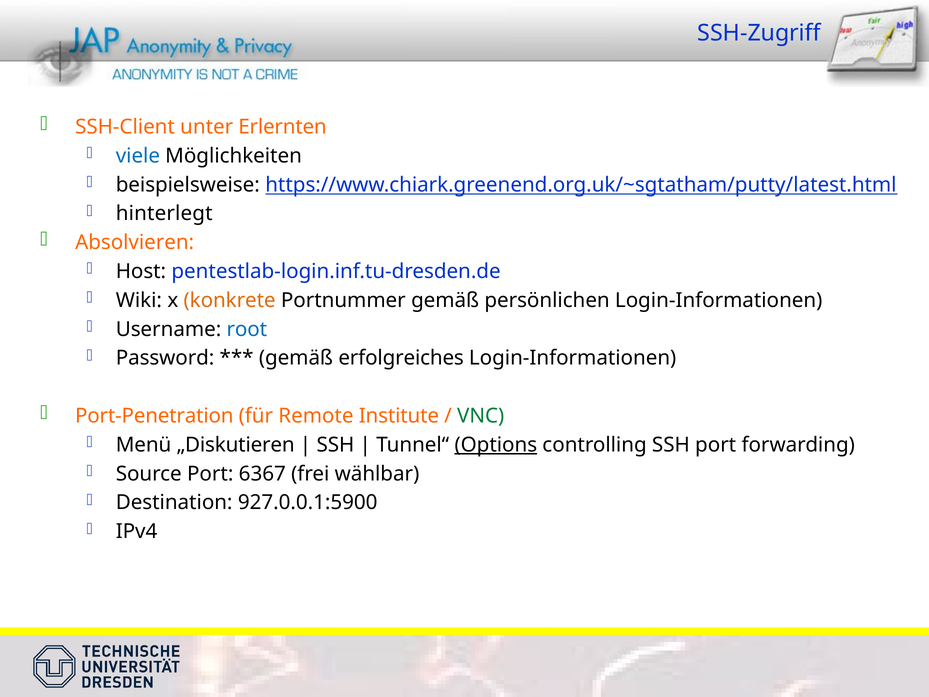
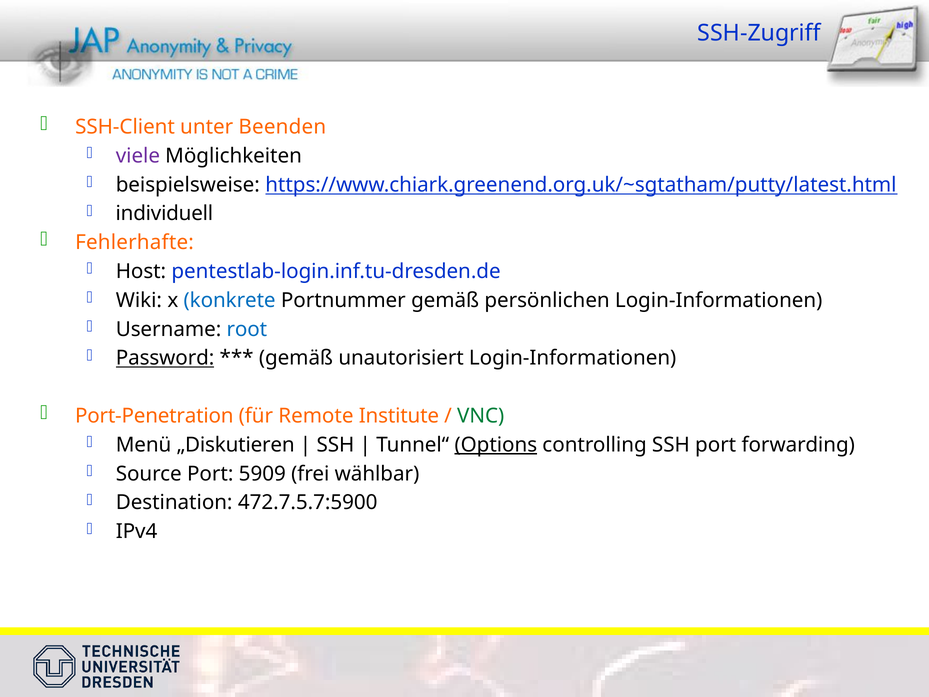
Erlernten: Erlernten -> Beenden
viele colour: blue -> purple
hinterlegt: hinterlegt -> individuell
Absolvieren: Absolvieren -> Fehlerhafte
konkrete colour: orange -> blue
Password underline: none -> present
erfolgreiches: erfolgreiches -> unautorisiert
6367: 6367 -> 5909
927.0.0.1:5900: 927.0.0.1:5900 -> 472.7.5.7:5900
